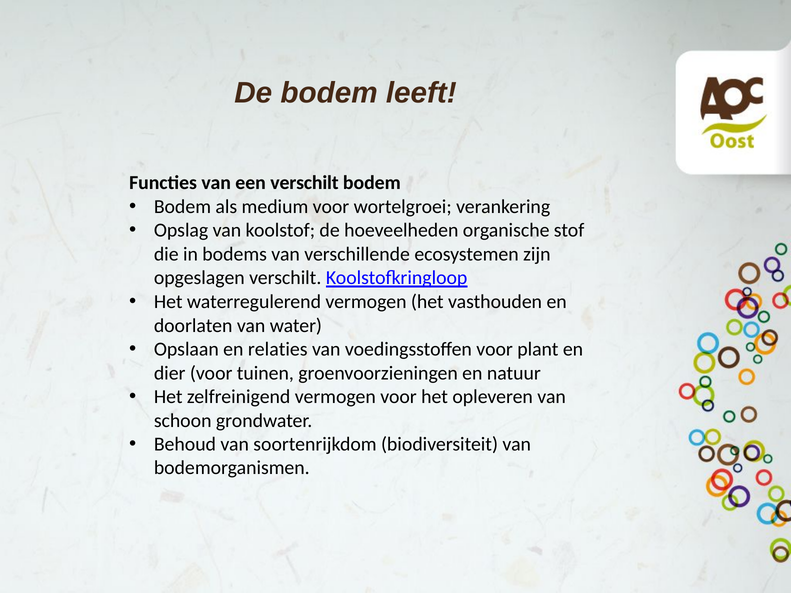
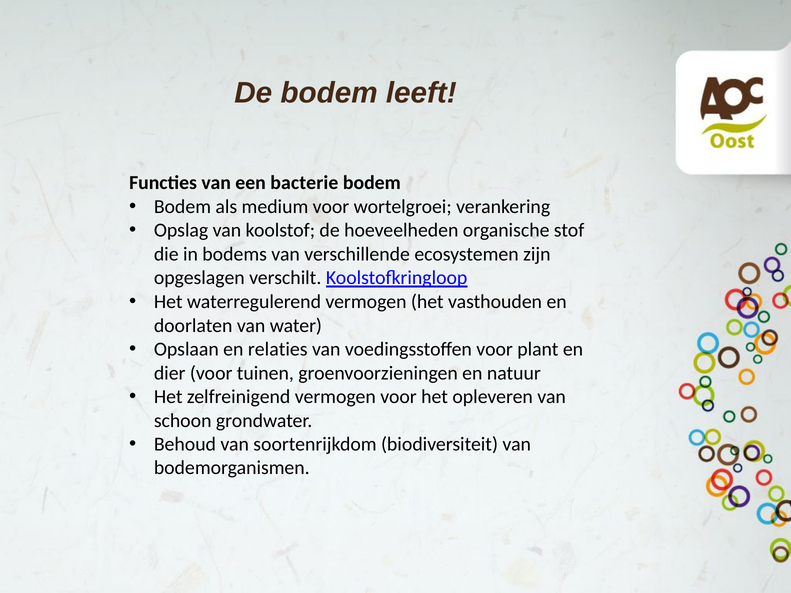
een verschilt: verschilt -> bacterie
